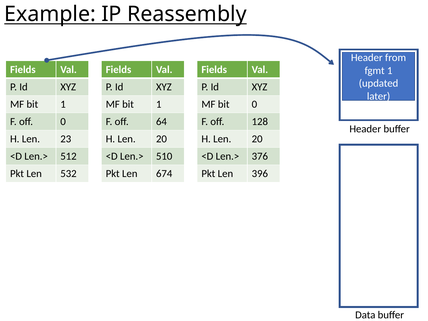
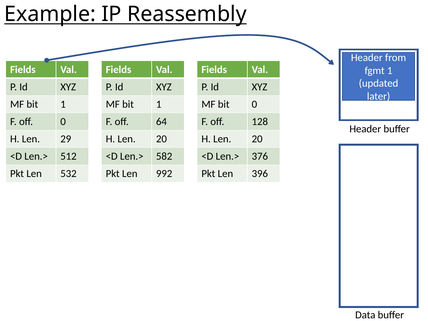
23: 23 -> 29
510: 510 -> 582
674: 674 -> 992
